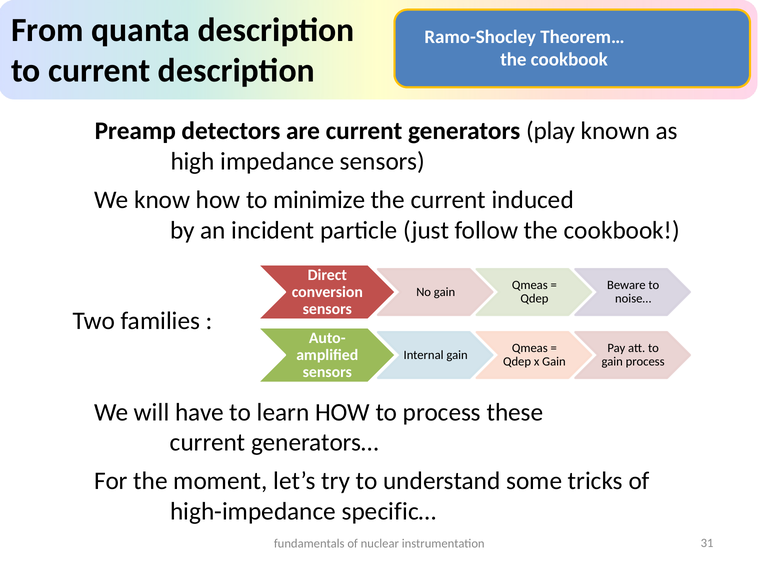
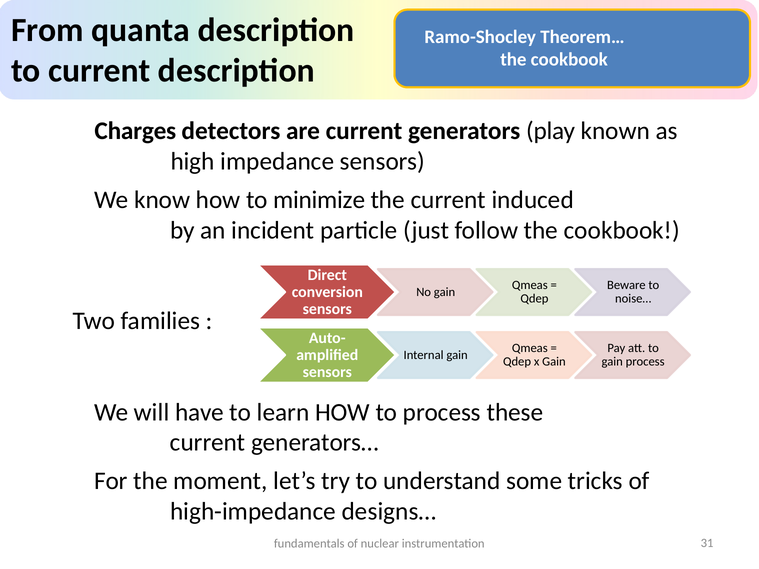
Preamp: Preamp -> Charges
specific…: specific… -> designs…
